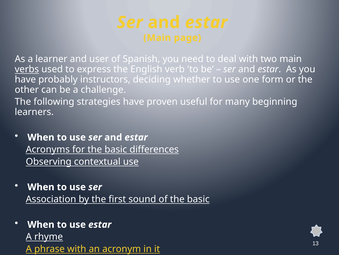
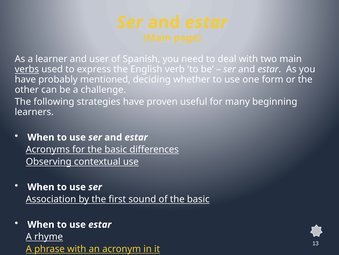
instructors: instructors -> mentioned
